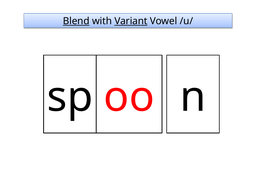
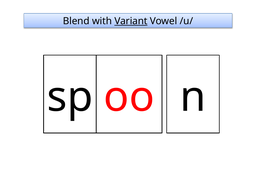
Blend underline: present -> none
